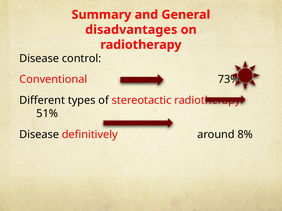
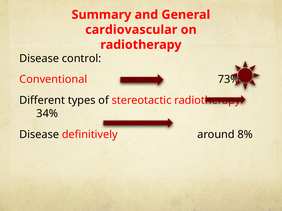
disadvantages: disadvantages -> cardiovascular
51%: 51% -> 34%
